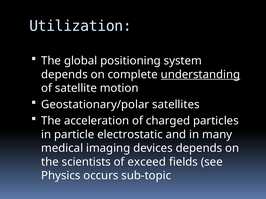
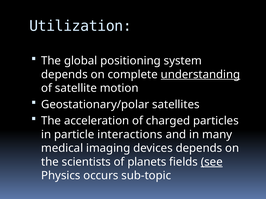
electrostatic: electrostatic -> interactions
exceed: exceed -> planets
see underline: none -> present
